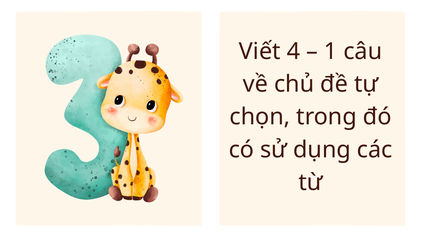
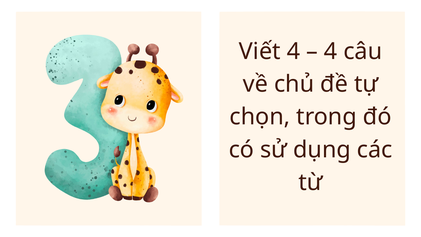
1 at (331, 51): 1 -> 4
